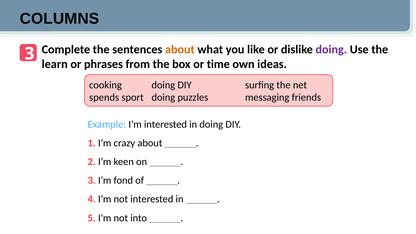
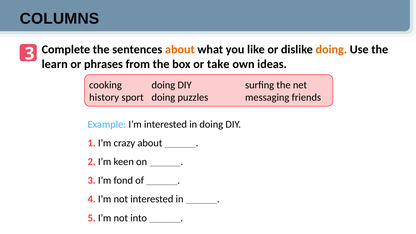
doing at (331, 49) colour: purple -> orange
time: time -> take
spends: spends -> history
